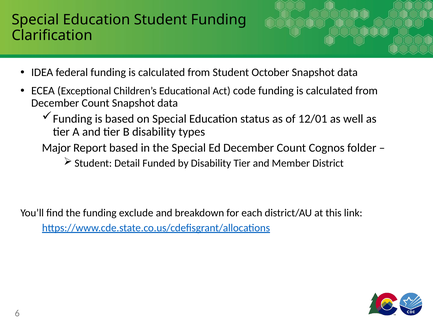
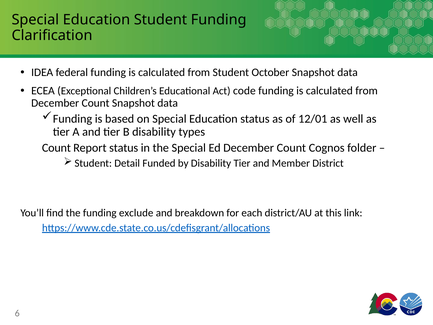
Major at (56, 148): Major -> Count
Report based: based -> status
